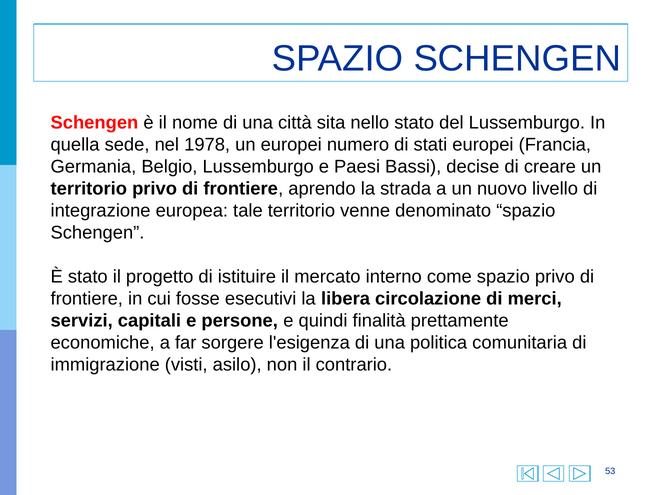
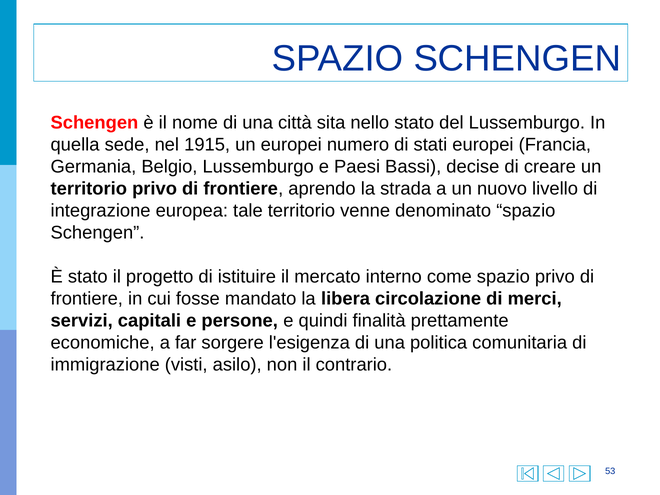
1978: 1978 -> 1915
esecutivi: esecutivi -> mandato
